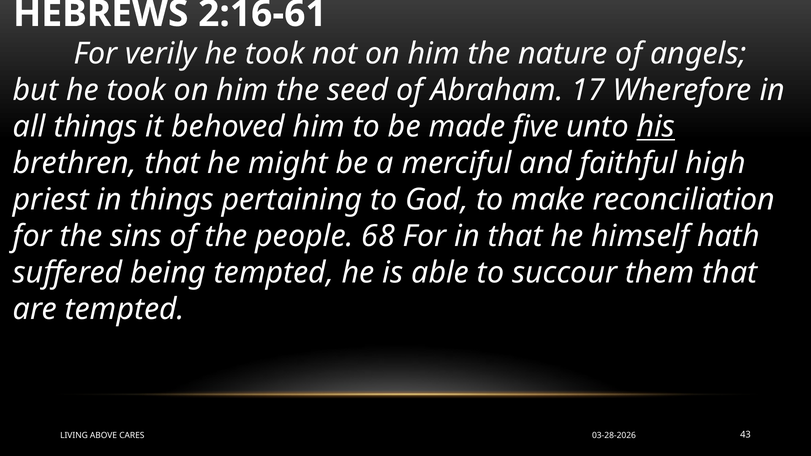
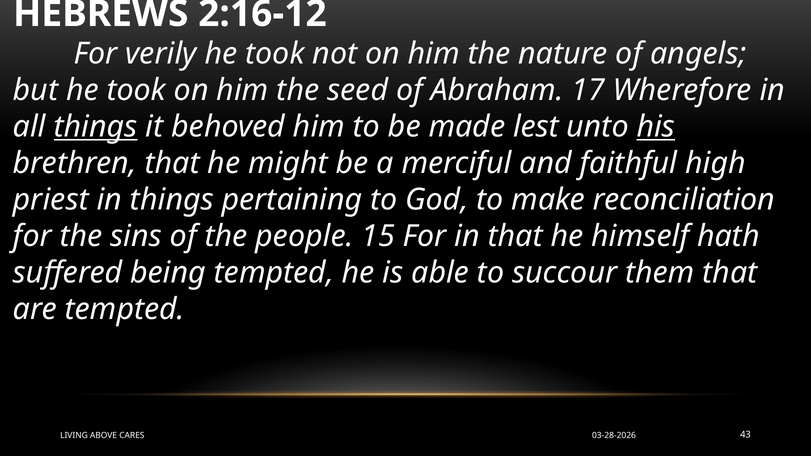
2:16-61: 2:16-61 -> 2:16-12
things at (96, 127) underline: none -> present
five: five -> lest
68: 68 -> 15
